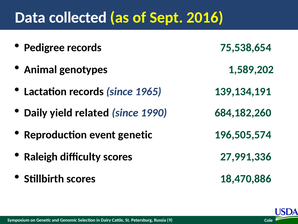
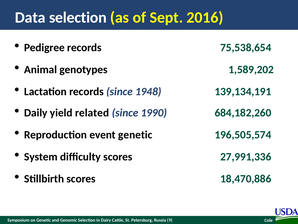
Data collected: collected -> selection
1965: 1965 -> 1948
Raleigh: Raleigh -> System
